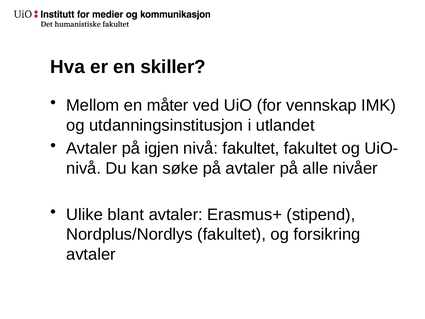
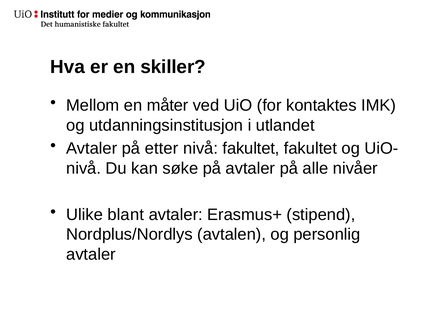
vennskap: vennskap -> kontaktes
igjen: igjen -> etter
Nordplus/Nordlys fakultet: fakultet -> avtalen
forsikring: forsikring -> personlig
